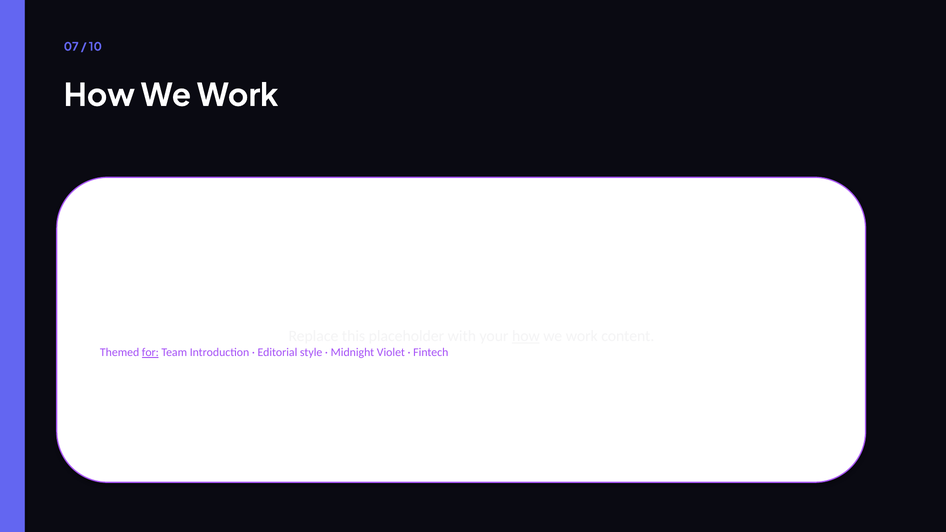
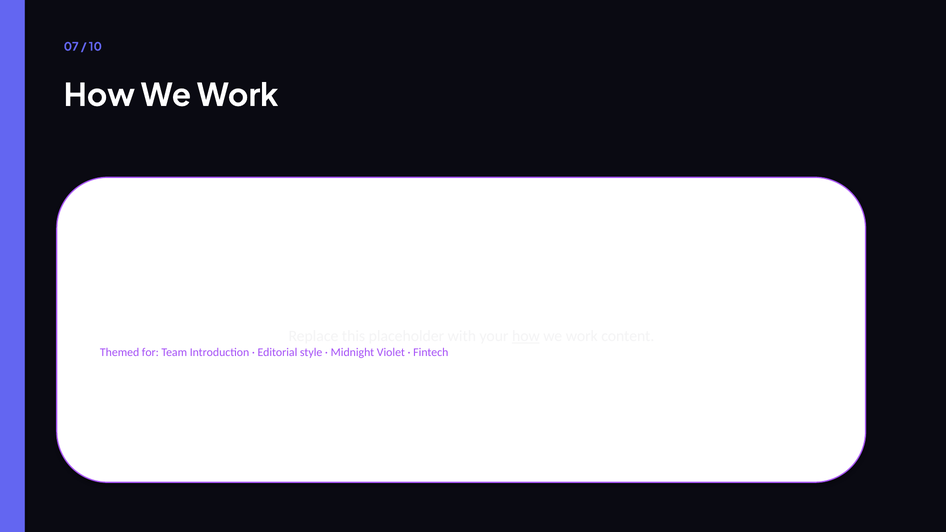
for underline: present -> none
